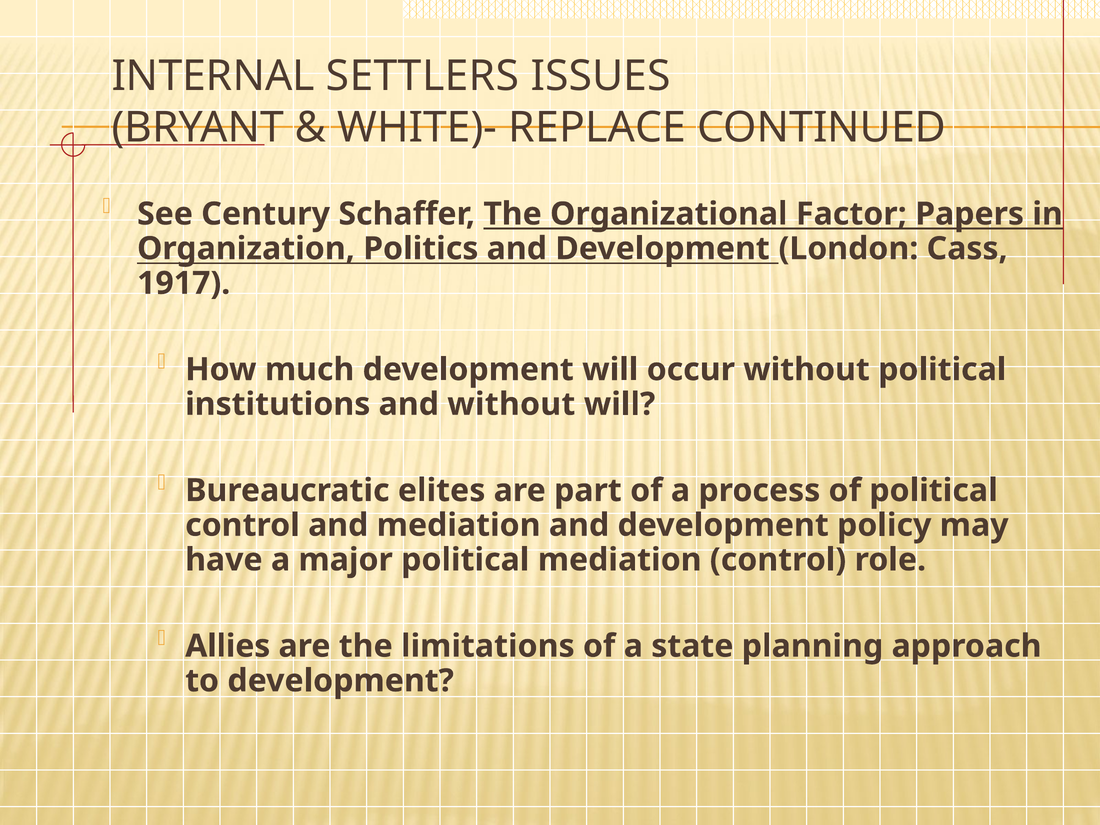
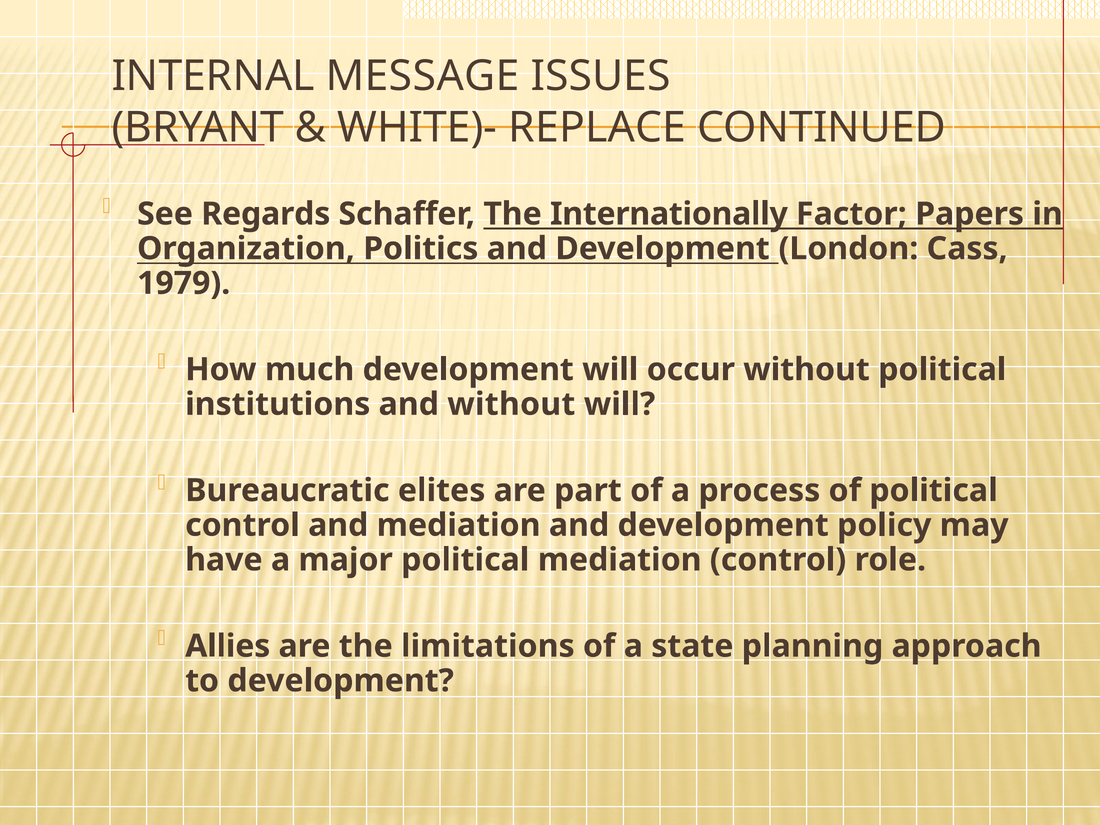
SETTLERS: SETTLERS -> MESSAGE
Century: Century -> Regards
Organizational: Organizational -> Internationally
1917: 1917 -> 1979
